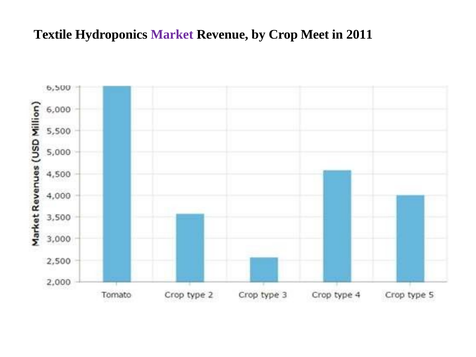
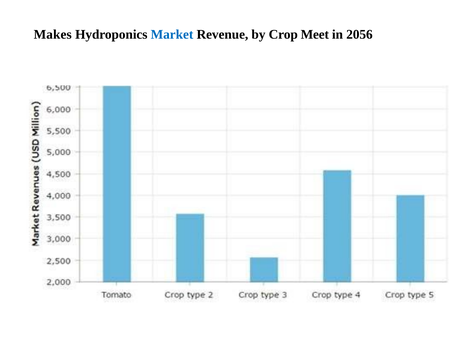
Textile: Textile -> Makes
Market colour: purple -> blue
2011: 2011 -> 2056
